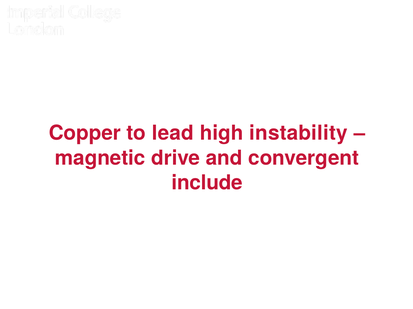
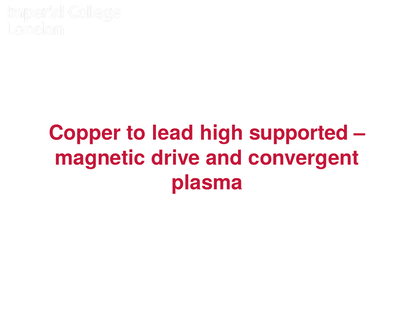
instability: instability -> supported
include: include -> plasma
